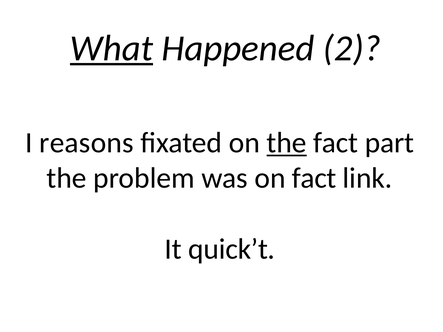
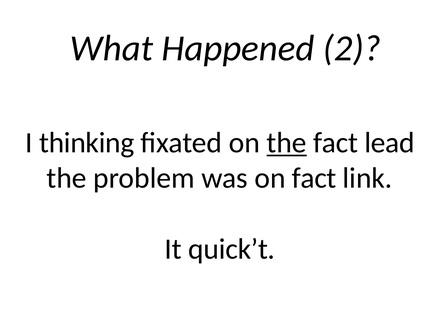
What underline: present -> none
reasons: reasons -> thinking
part: part -> lead
